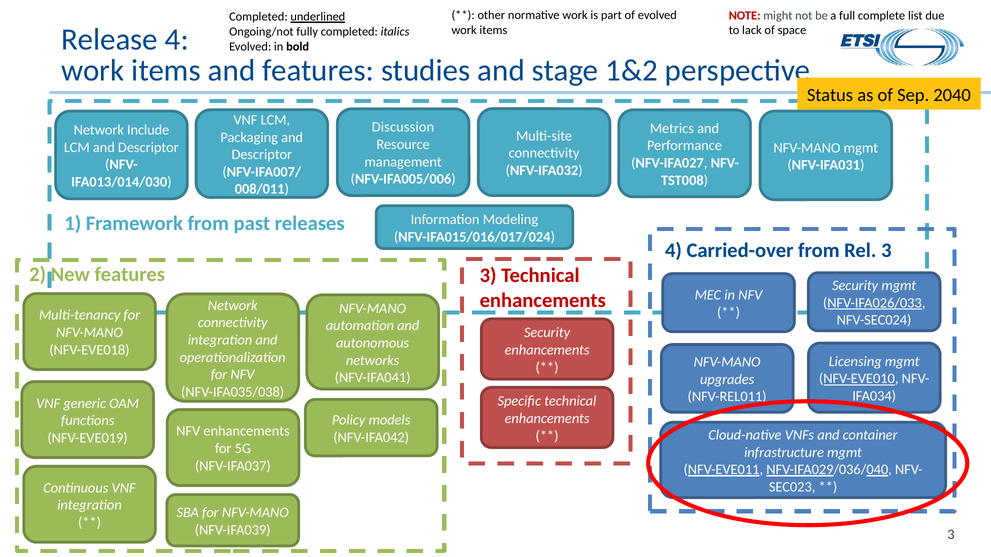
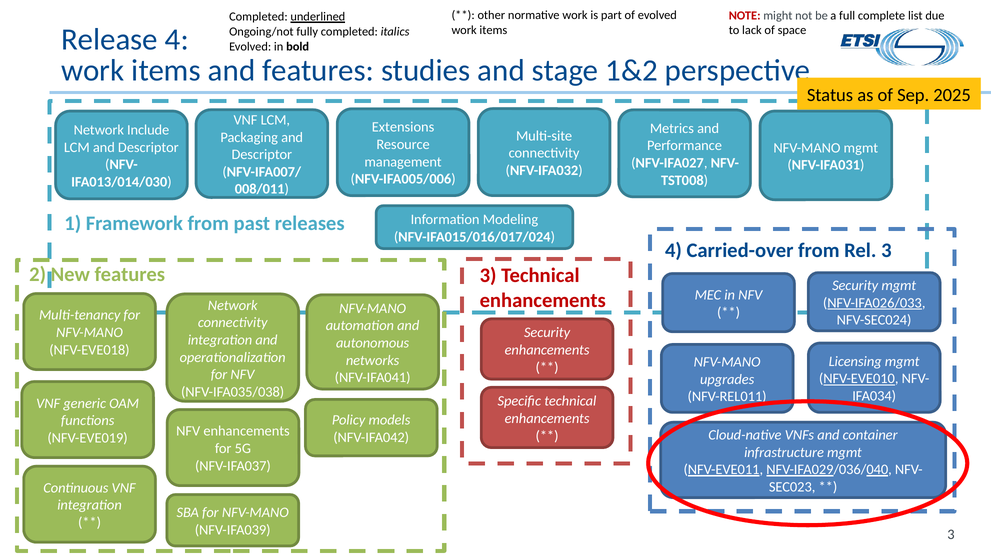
2040: 2040 -> 2025
Discussion: Discussion -> Extensions
